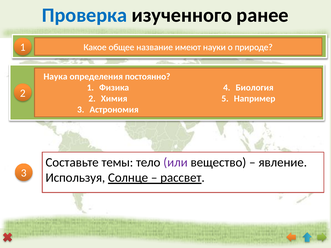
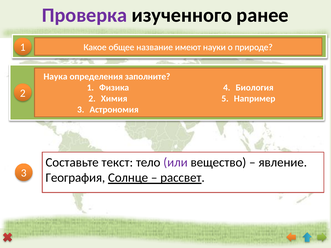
Проверка colour: blue -> purple
постоянно: постоянно -> заполните
темы: темы -> текст
Используя: Используя -> География
